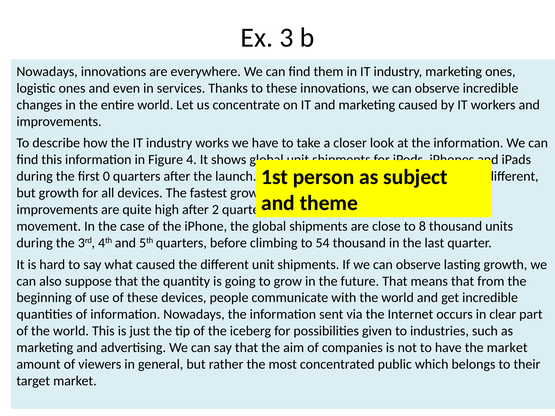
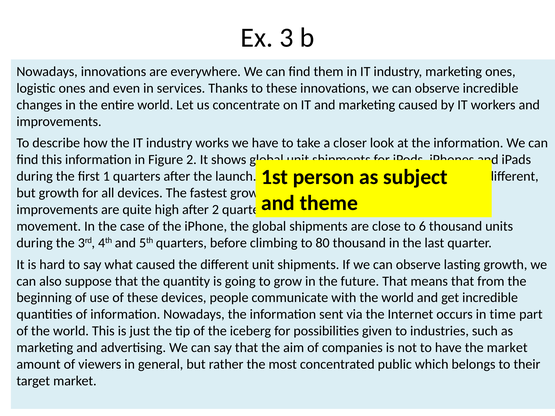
Figure 4: 4 -> 2
0: 0 -> 1
8: 8 -> 6
54: 54 -> 80
clear: clear -> time
